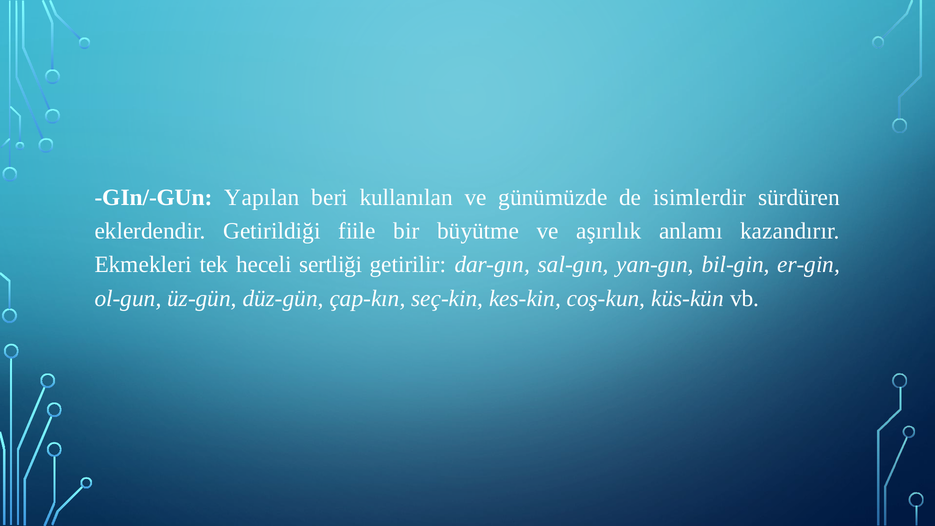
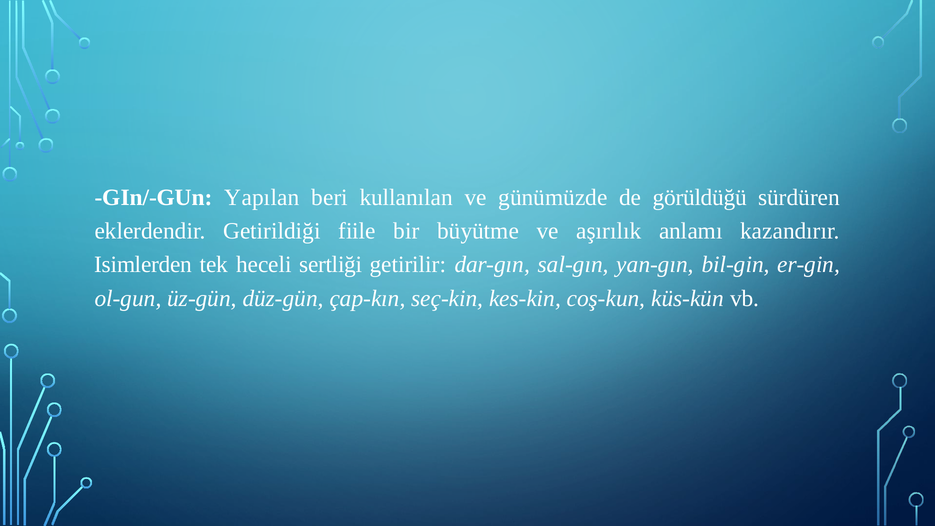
isimlerdir: isimlerdir -> görüldüğü
Ekmekleri: Ekmekleri -> Isimlerden
